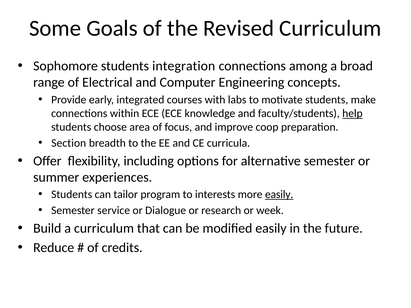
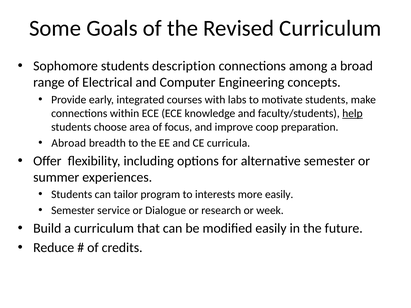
integration: integration -> description
Section: Section -> Abroad
easily at (279, 195) underline: present -> none
